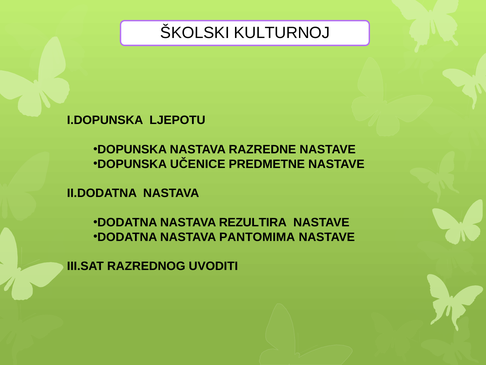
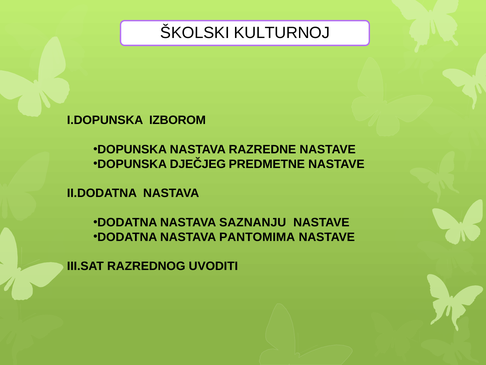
LJEPOTU: LJEPOTU -> IZBOROM
UČENICE: UČENICE -> DJEČJEG
REZULTIRA: REZULTIRA -> SAZNANJU
